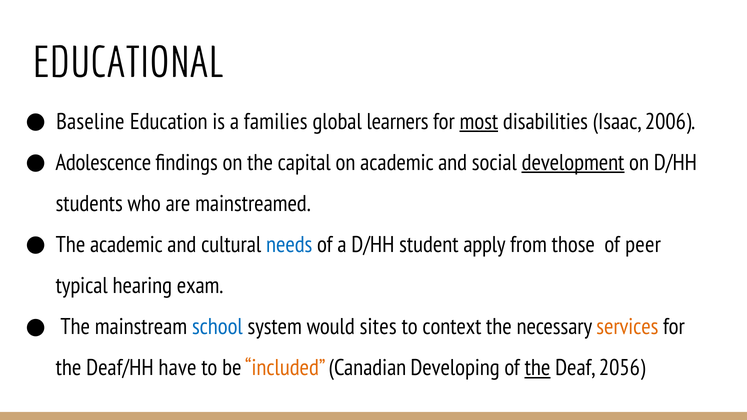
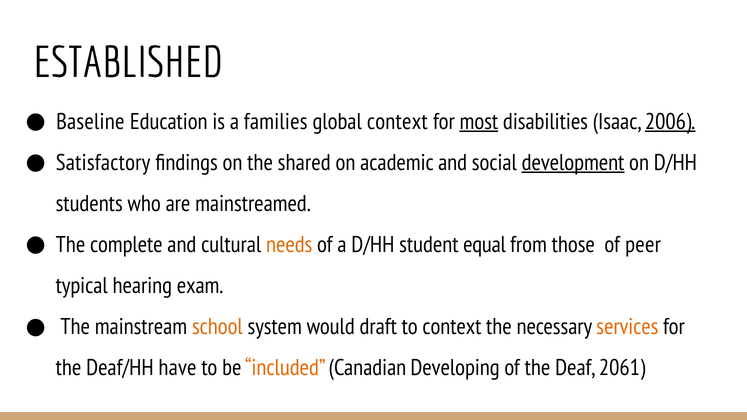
EDUCATIONAL: EDUCATIONAL -> ESTABLISHED
global learners: learners -> context
2006 underline: none -> present
Adolescence: Adolescence -> Satisfactory
capital: capital -> shared
The academic: academic -> complete
needs colour: blue -> orange
apply: apply -> equal
school colour: blue -> orange
sites: sites -> draft
the at (538, 368) underline: present -> none
2056: 2056 -> 2061
